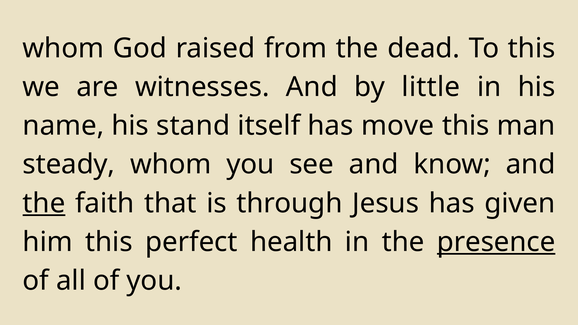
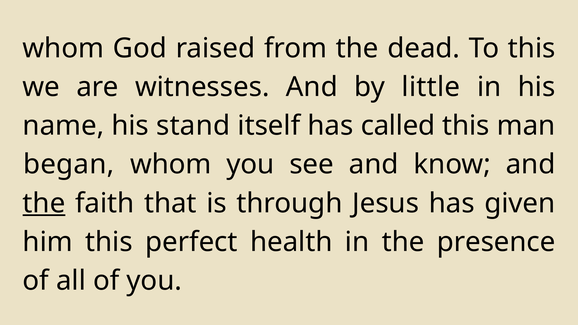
move: move -> called
steady: steady -> began
presence underline: present -> none
